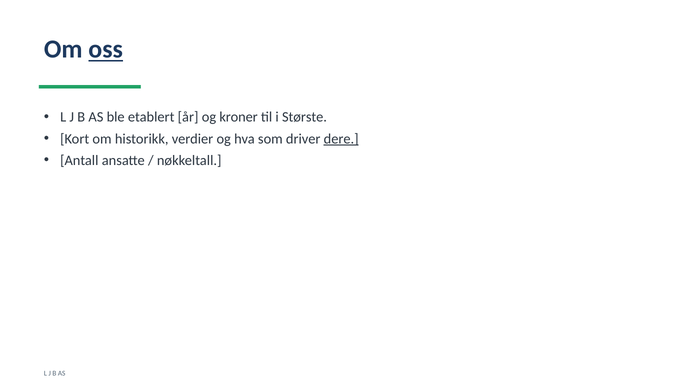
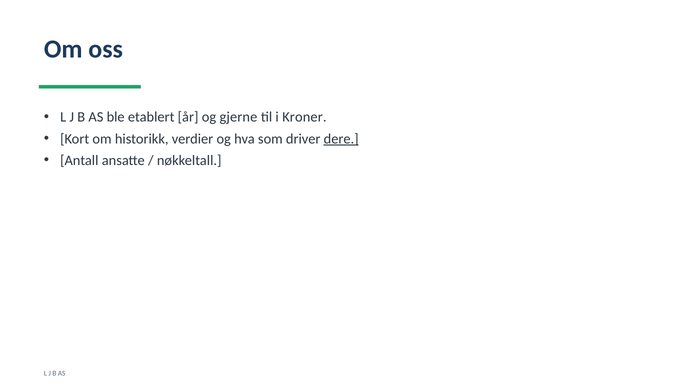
oss underline: present -> none
kroner: kroner -> gjerne
Største: Største -> Kroner
